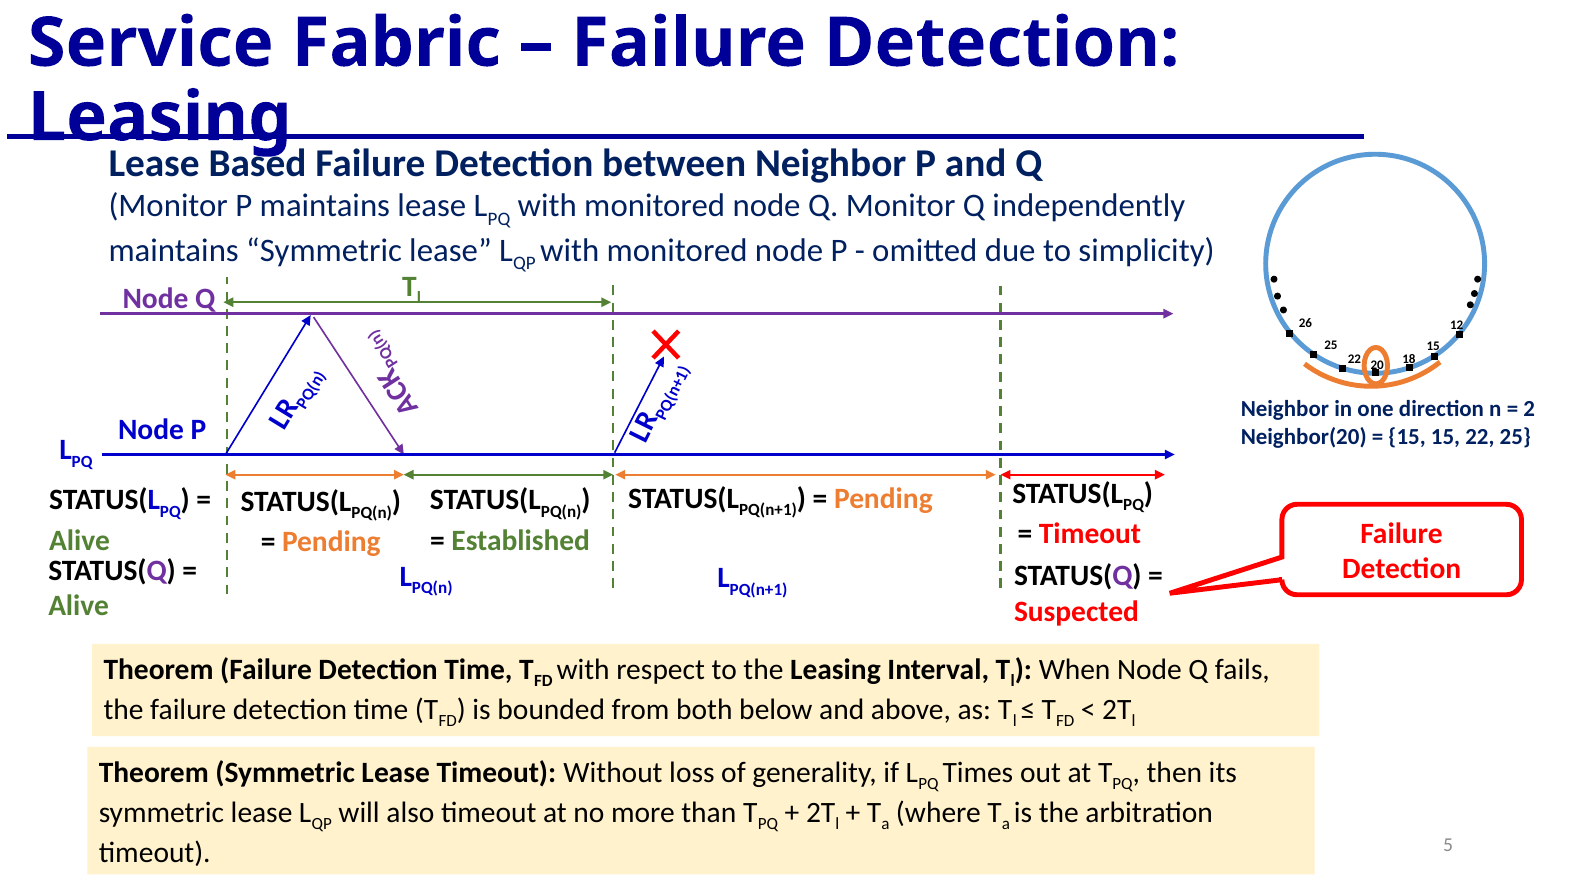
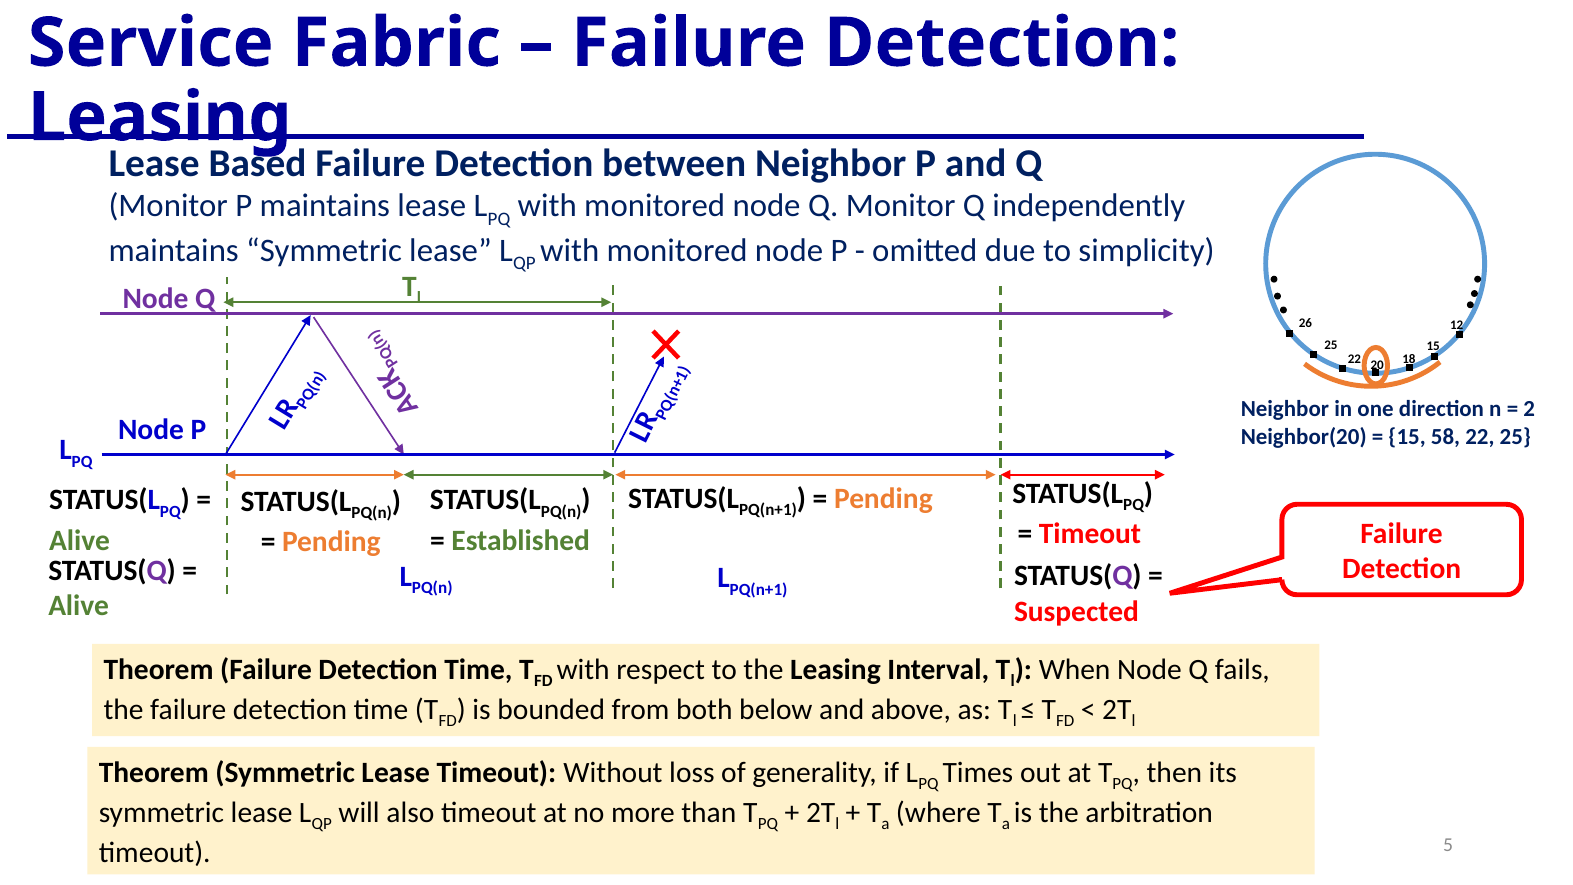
15 15: 15 -> 58
